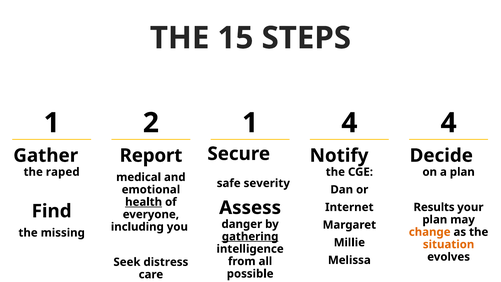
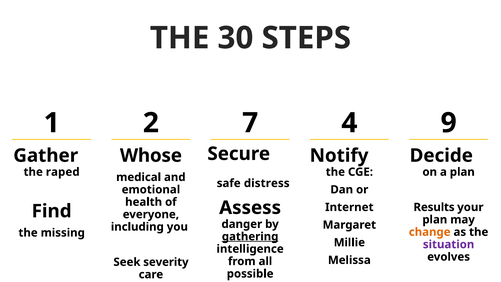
15: 15 -> 30
2 1: 1 -> 7
4 4: 4 -> 9
Report: Report -> Whose
severity: severity -> distress
health underline: present -> none
situation colour: orange -> purple
distress: distress -> severity
